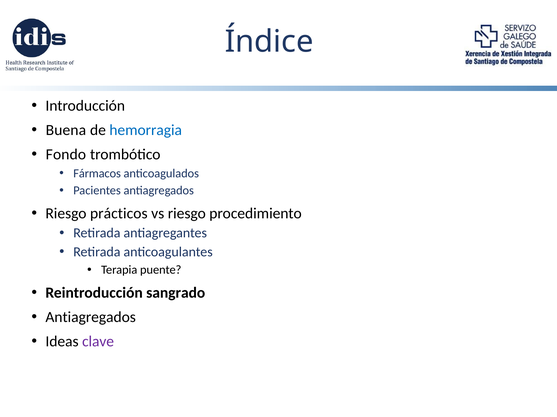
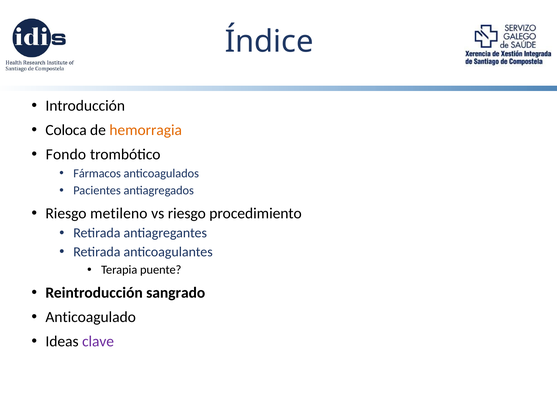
Buena: Buena -> Coloca
hemorragia colour: blue -> orange
prácticos: prácticos -> metileno
Antiagregados at (91, 318): Antiagregados -> Anticoagulado
